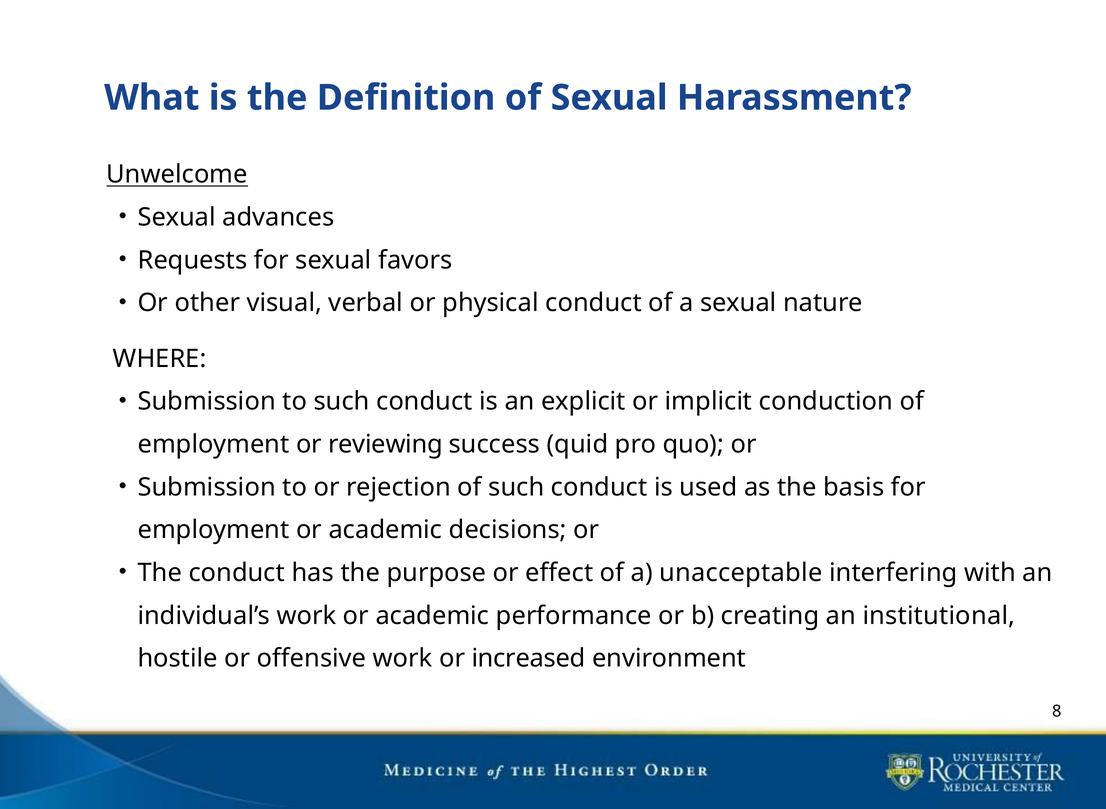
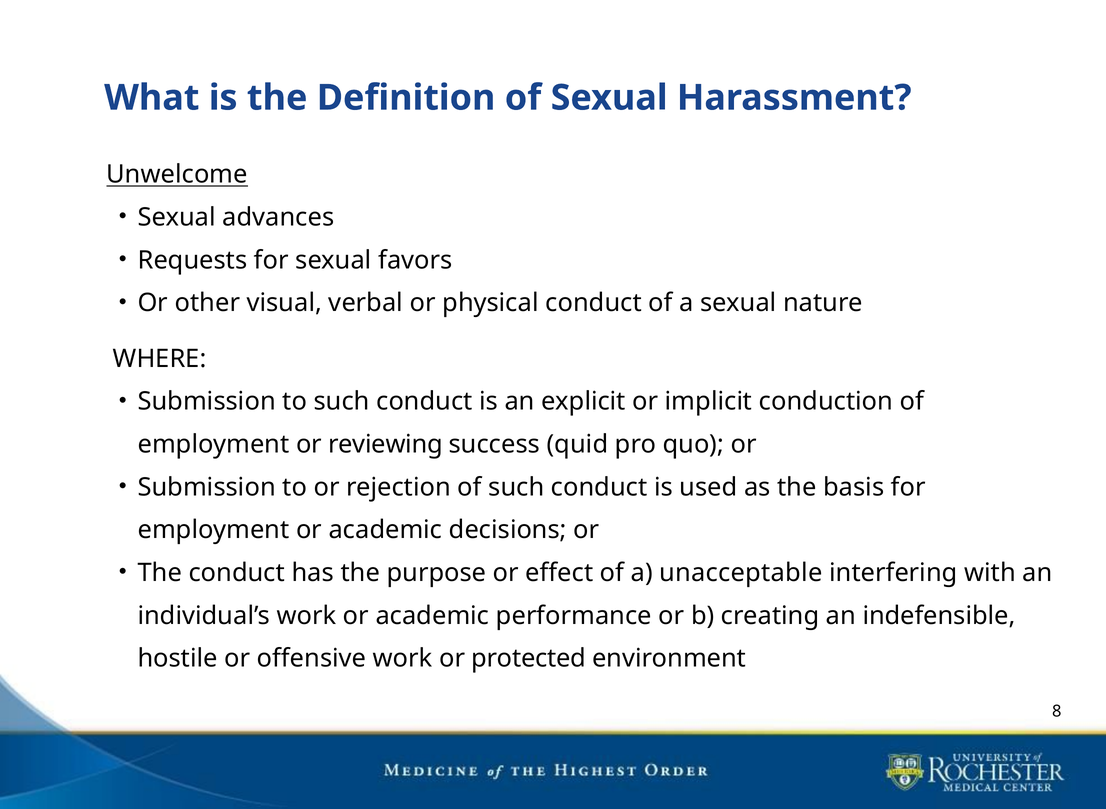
institutional: institutional -> indefensible
increased: increased -> protected
